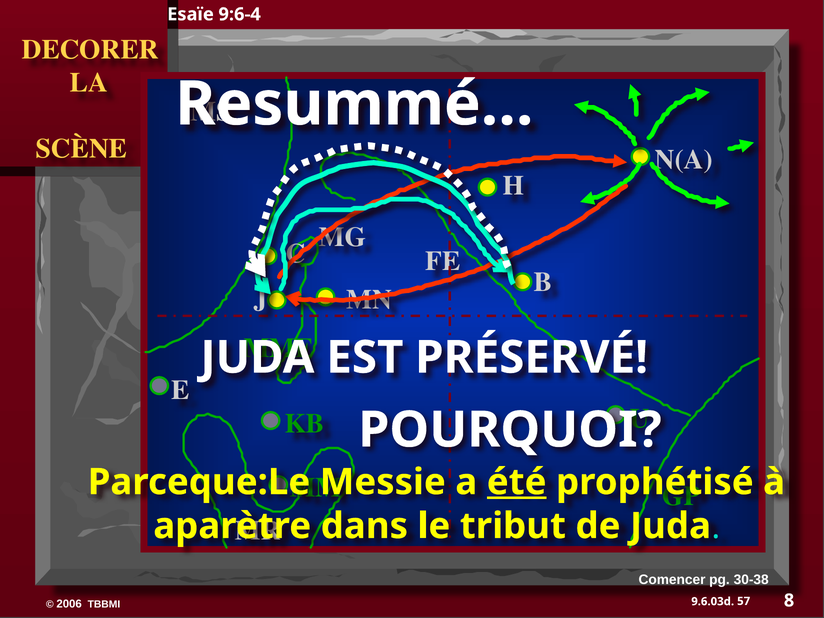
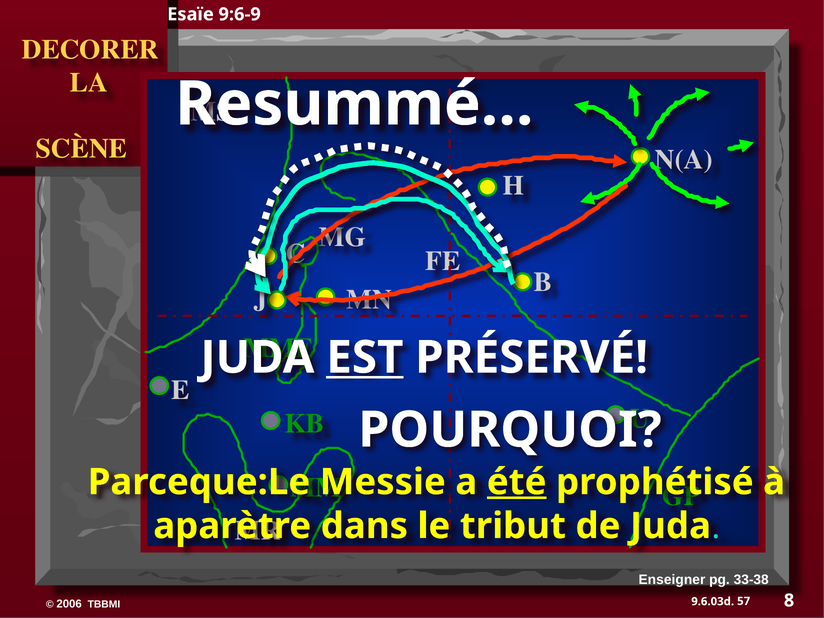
9:6-4: 9:6-4 -> 9:6-9
EST underline: none -> present
Comencer: Comencer -> Enseigner
30-38: 30-38 -> 33-38
